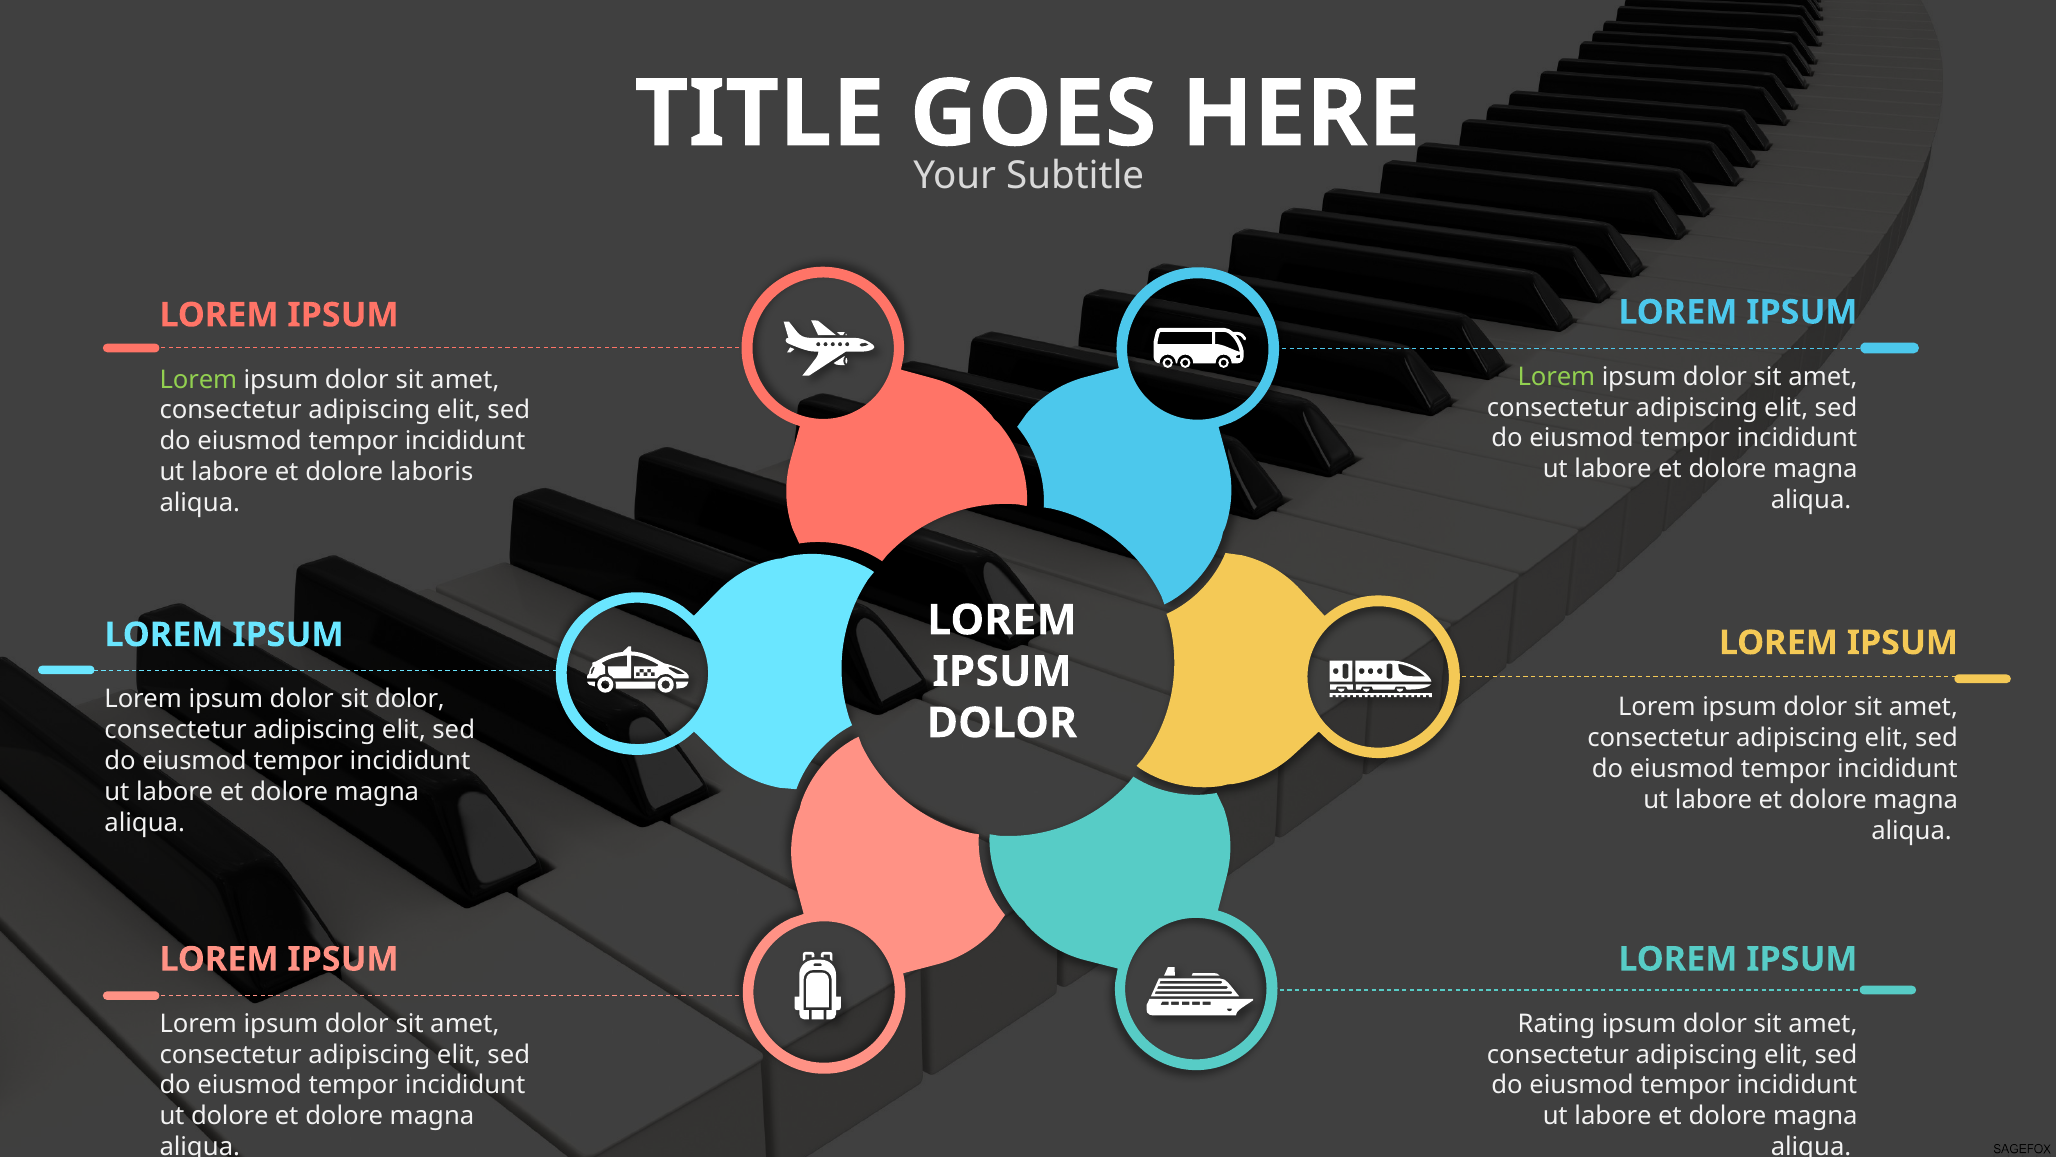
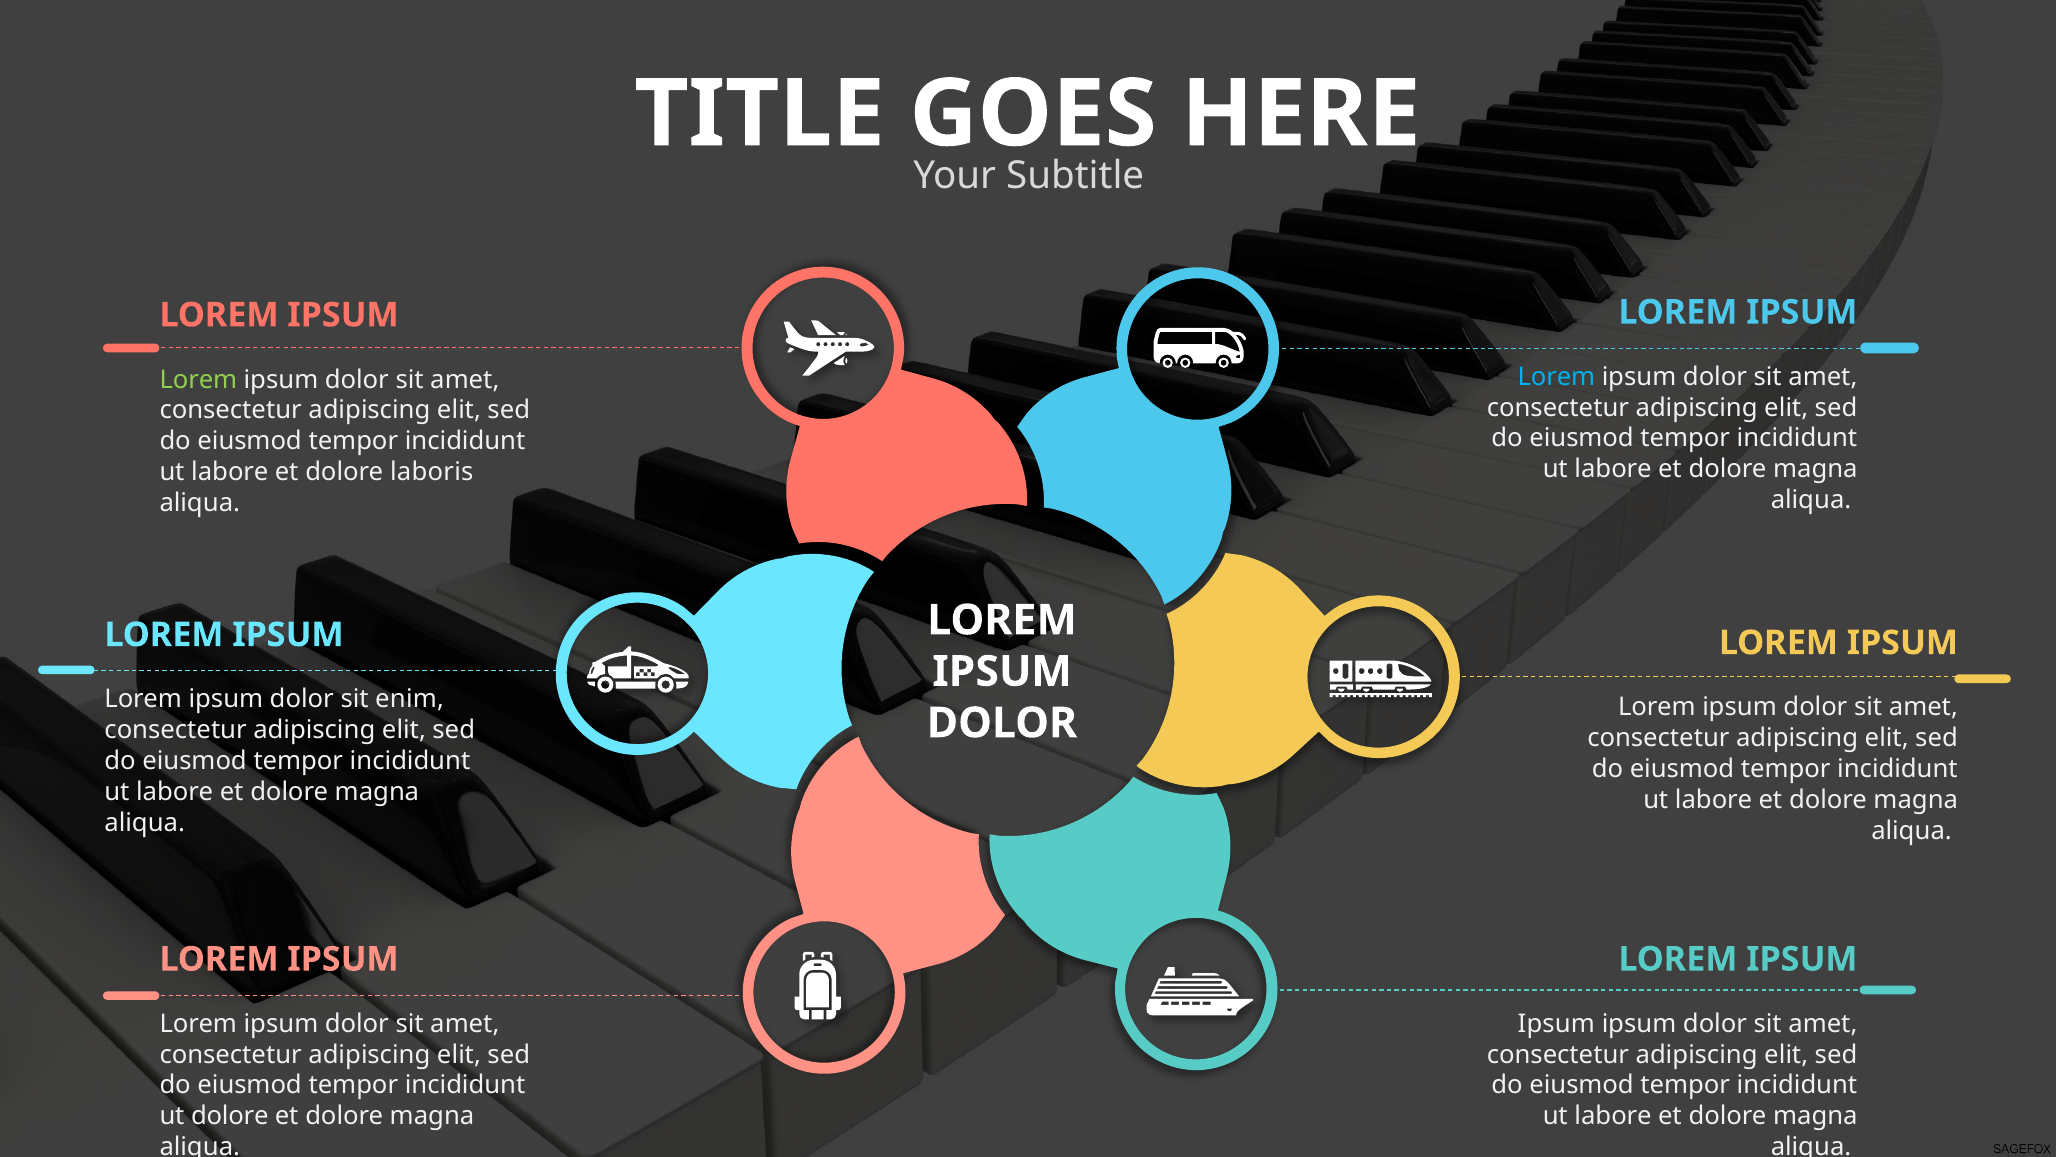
Lorem at (1556, 377) colour: light green -> light blue
sit dolor: dolor -> enim
Rating at (1556, 1023): Rating -> Ipsum
